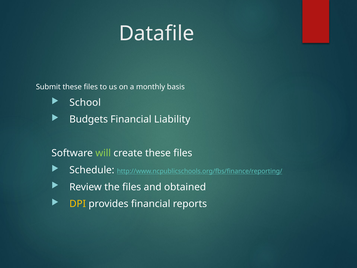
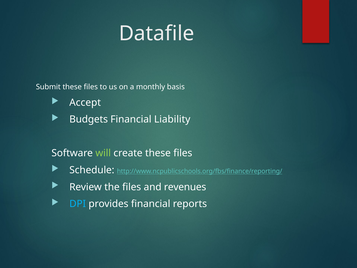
School: School -> Accept
obtained: obtained -> revenues
DPI colour: yellow -> light blue
